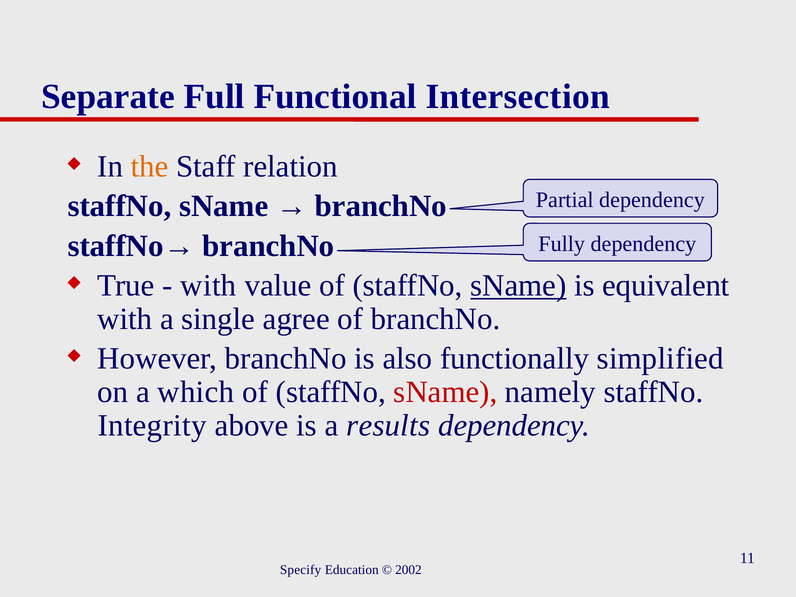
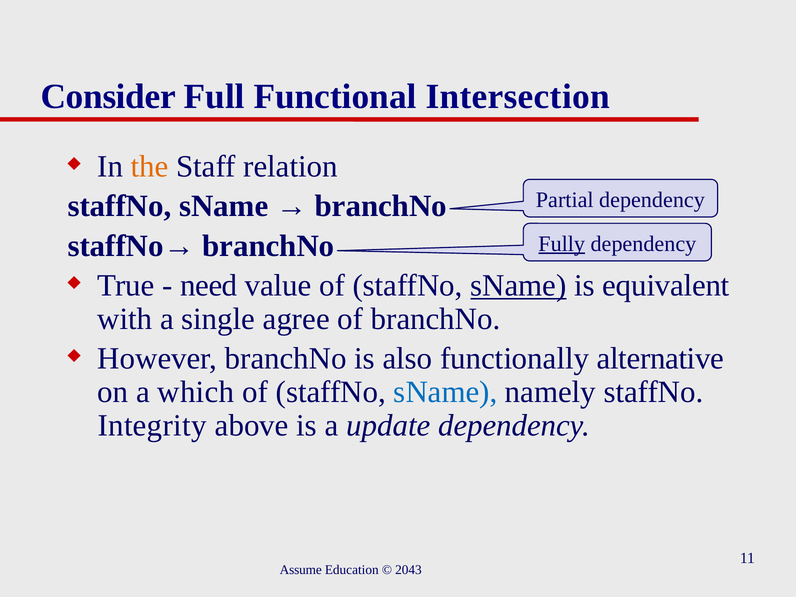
Separate: Separate -> Consider
Fully underline: none -> present
with at (208, 285): with -> need
simplified: simplified -> alternative
sName at (445, 392) colour: red -> blue
results: results -> update
Specify: Specify -> Assume
2002: 2002 -> 2043
